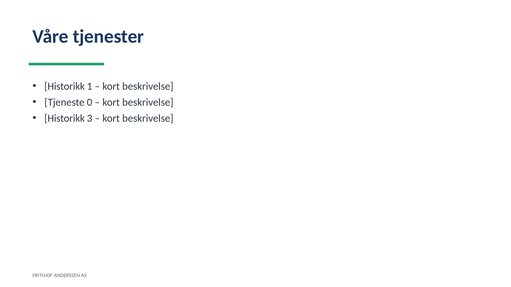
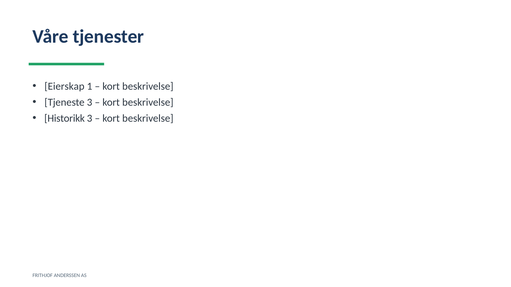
Historikk at (65, 87): Historikk -> Eierskap
Tjeneste 0: 0 -> 3
